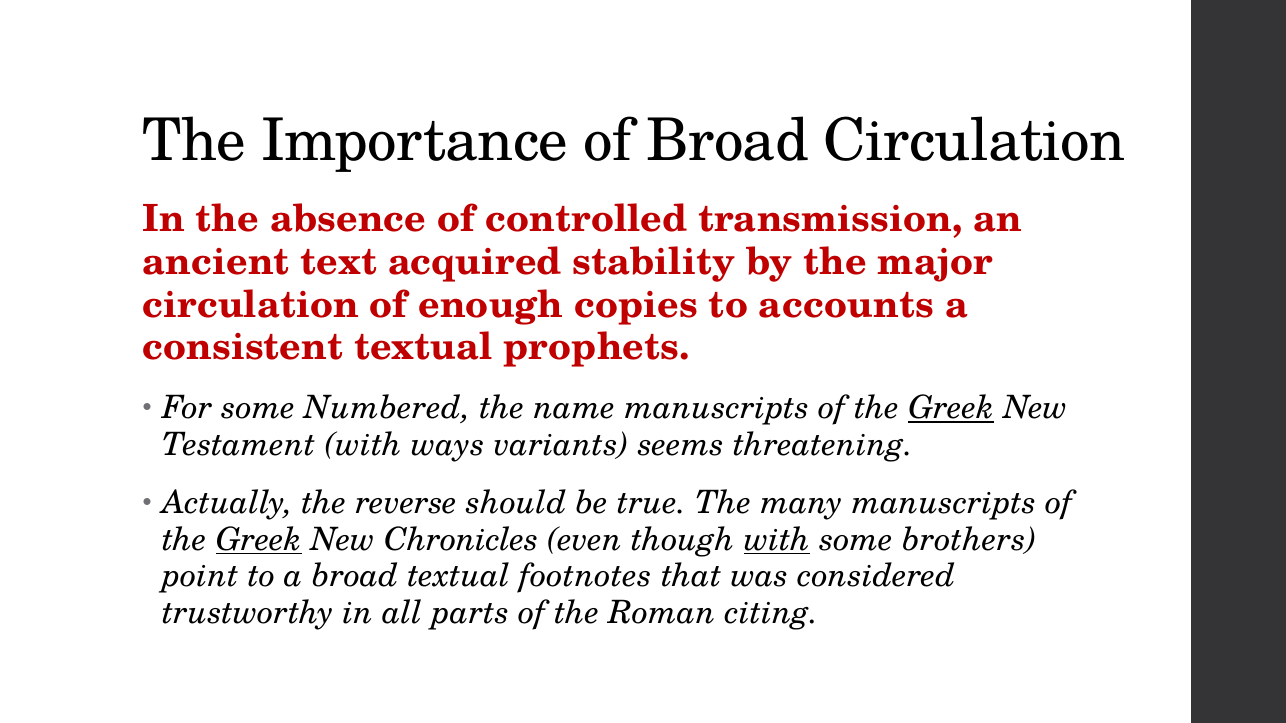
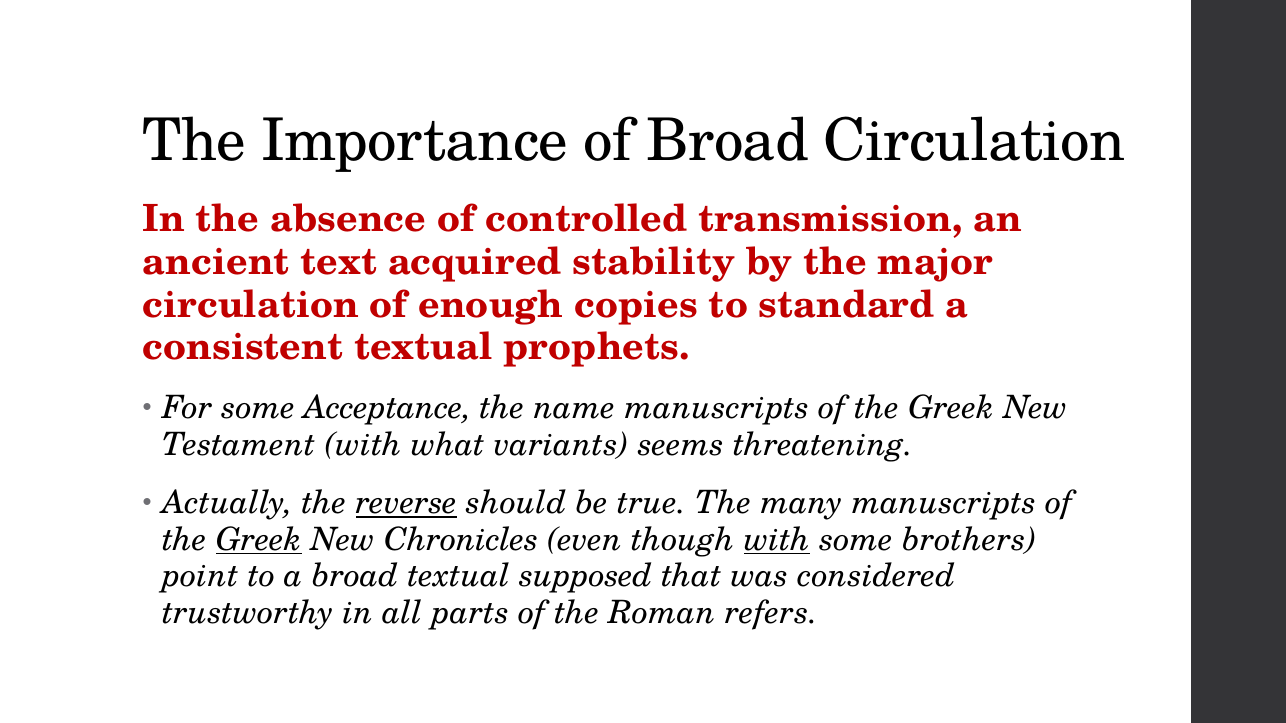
accounts: accounts -> standard
Numbered: Numbered -> Acceptance
Greek at (951, 409) underline: present -> none
ways: ways -> what
reverse underline: none -> present
footnotes: footnotes -> supposed
citing: citing -> refers
